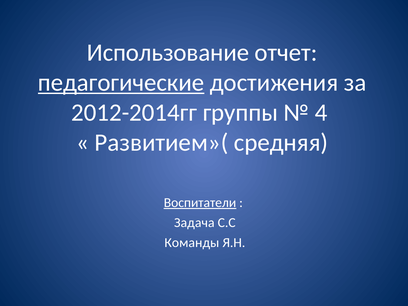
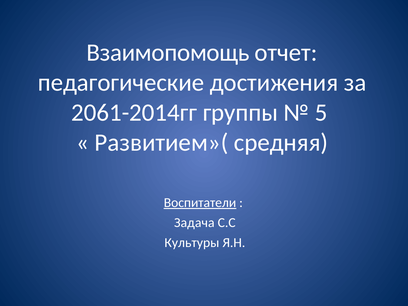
Использование: Использование -> Взаимопомощь
педагогические underline: present -> none
2012-2014гг: 2012-2014гг -> 2061-2014гг
4: 4 -> 5
Команды: Команды -> Культуры
